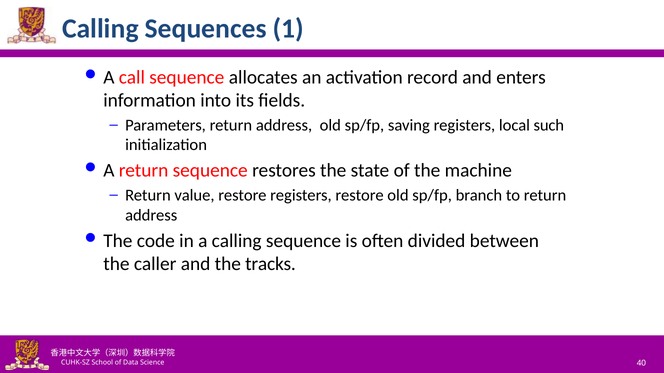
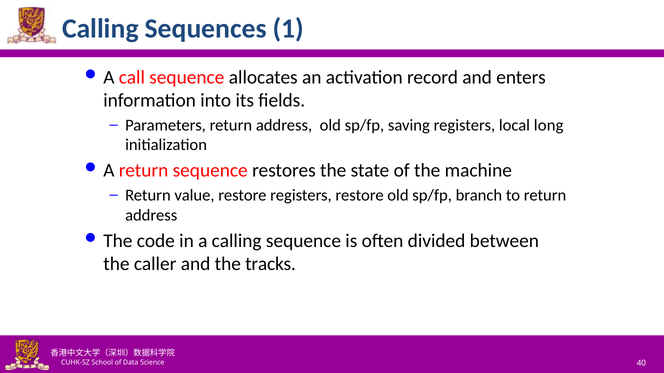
such: such -> long
